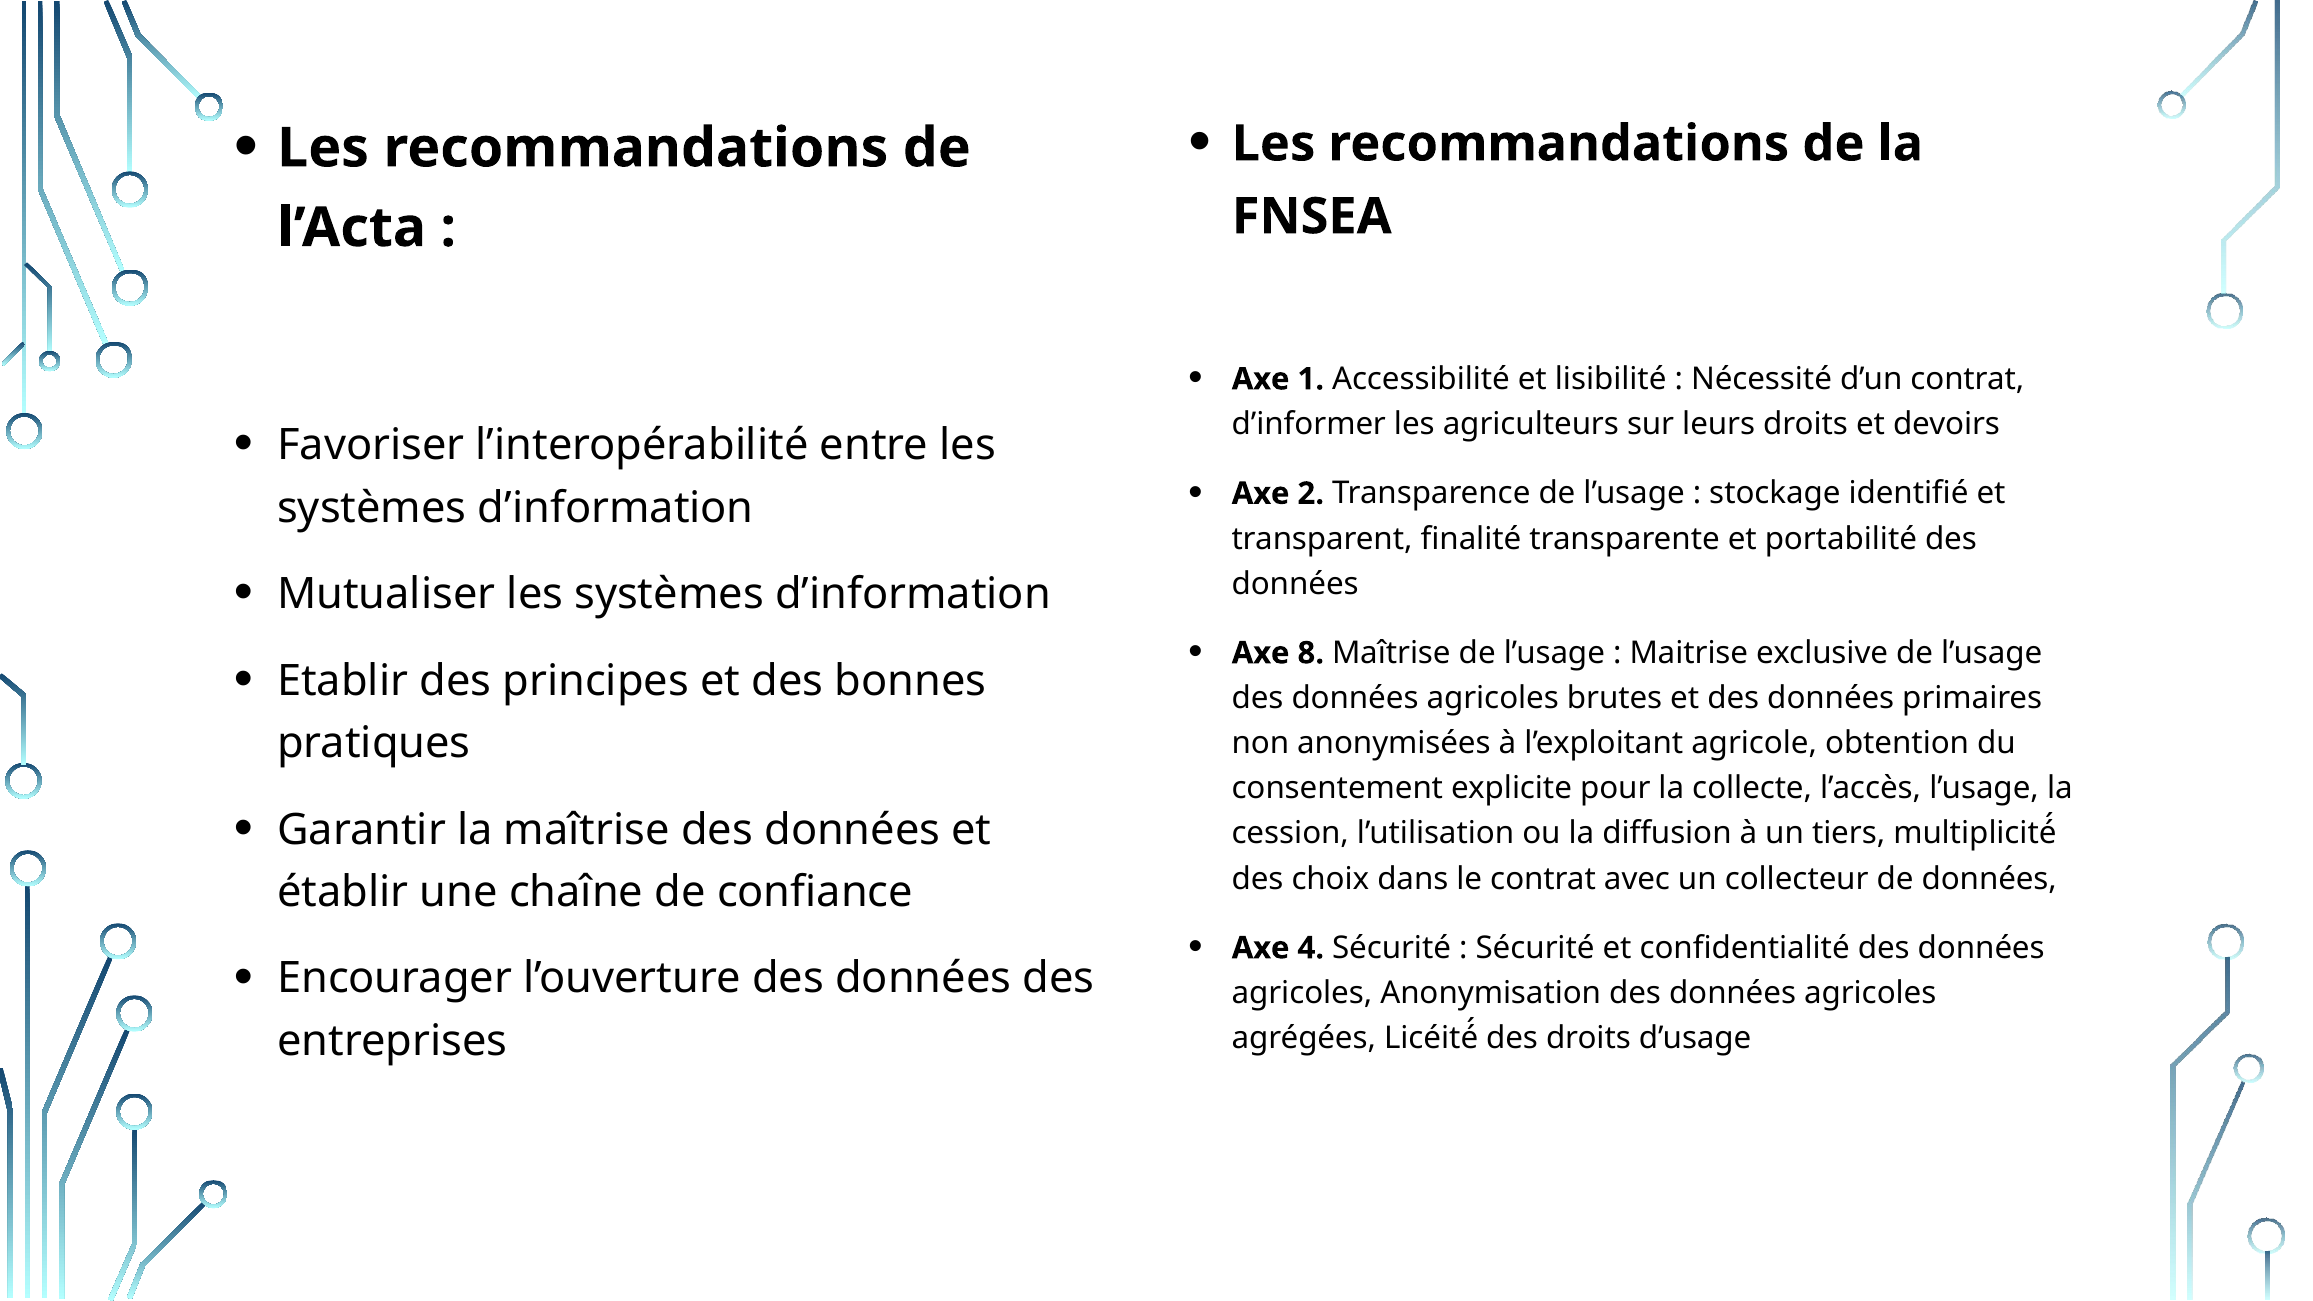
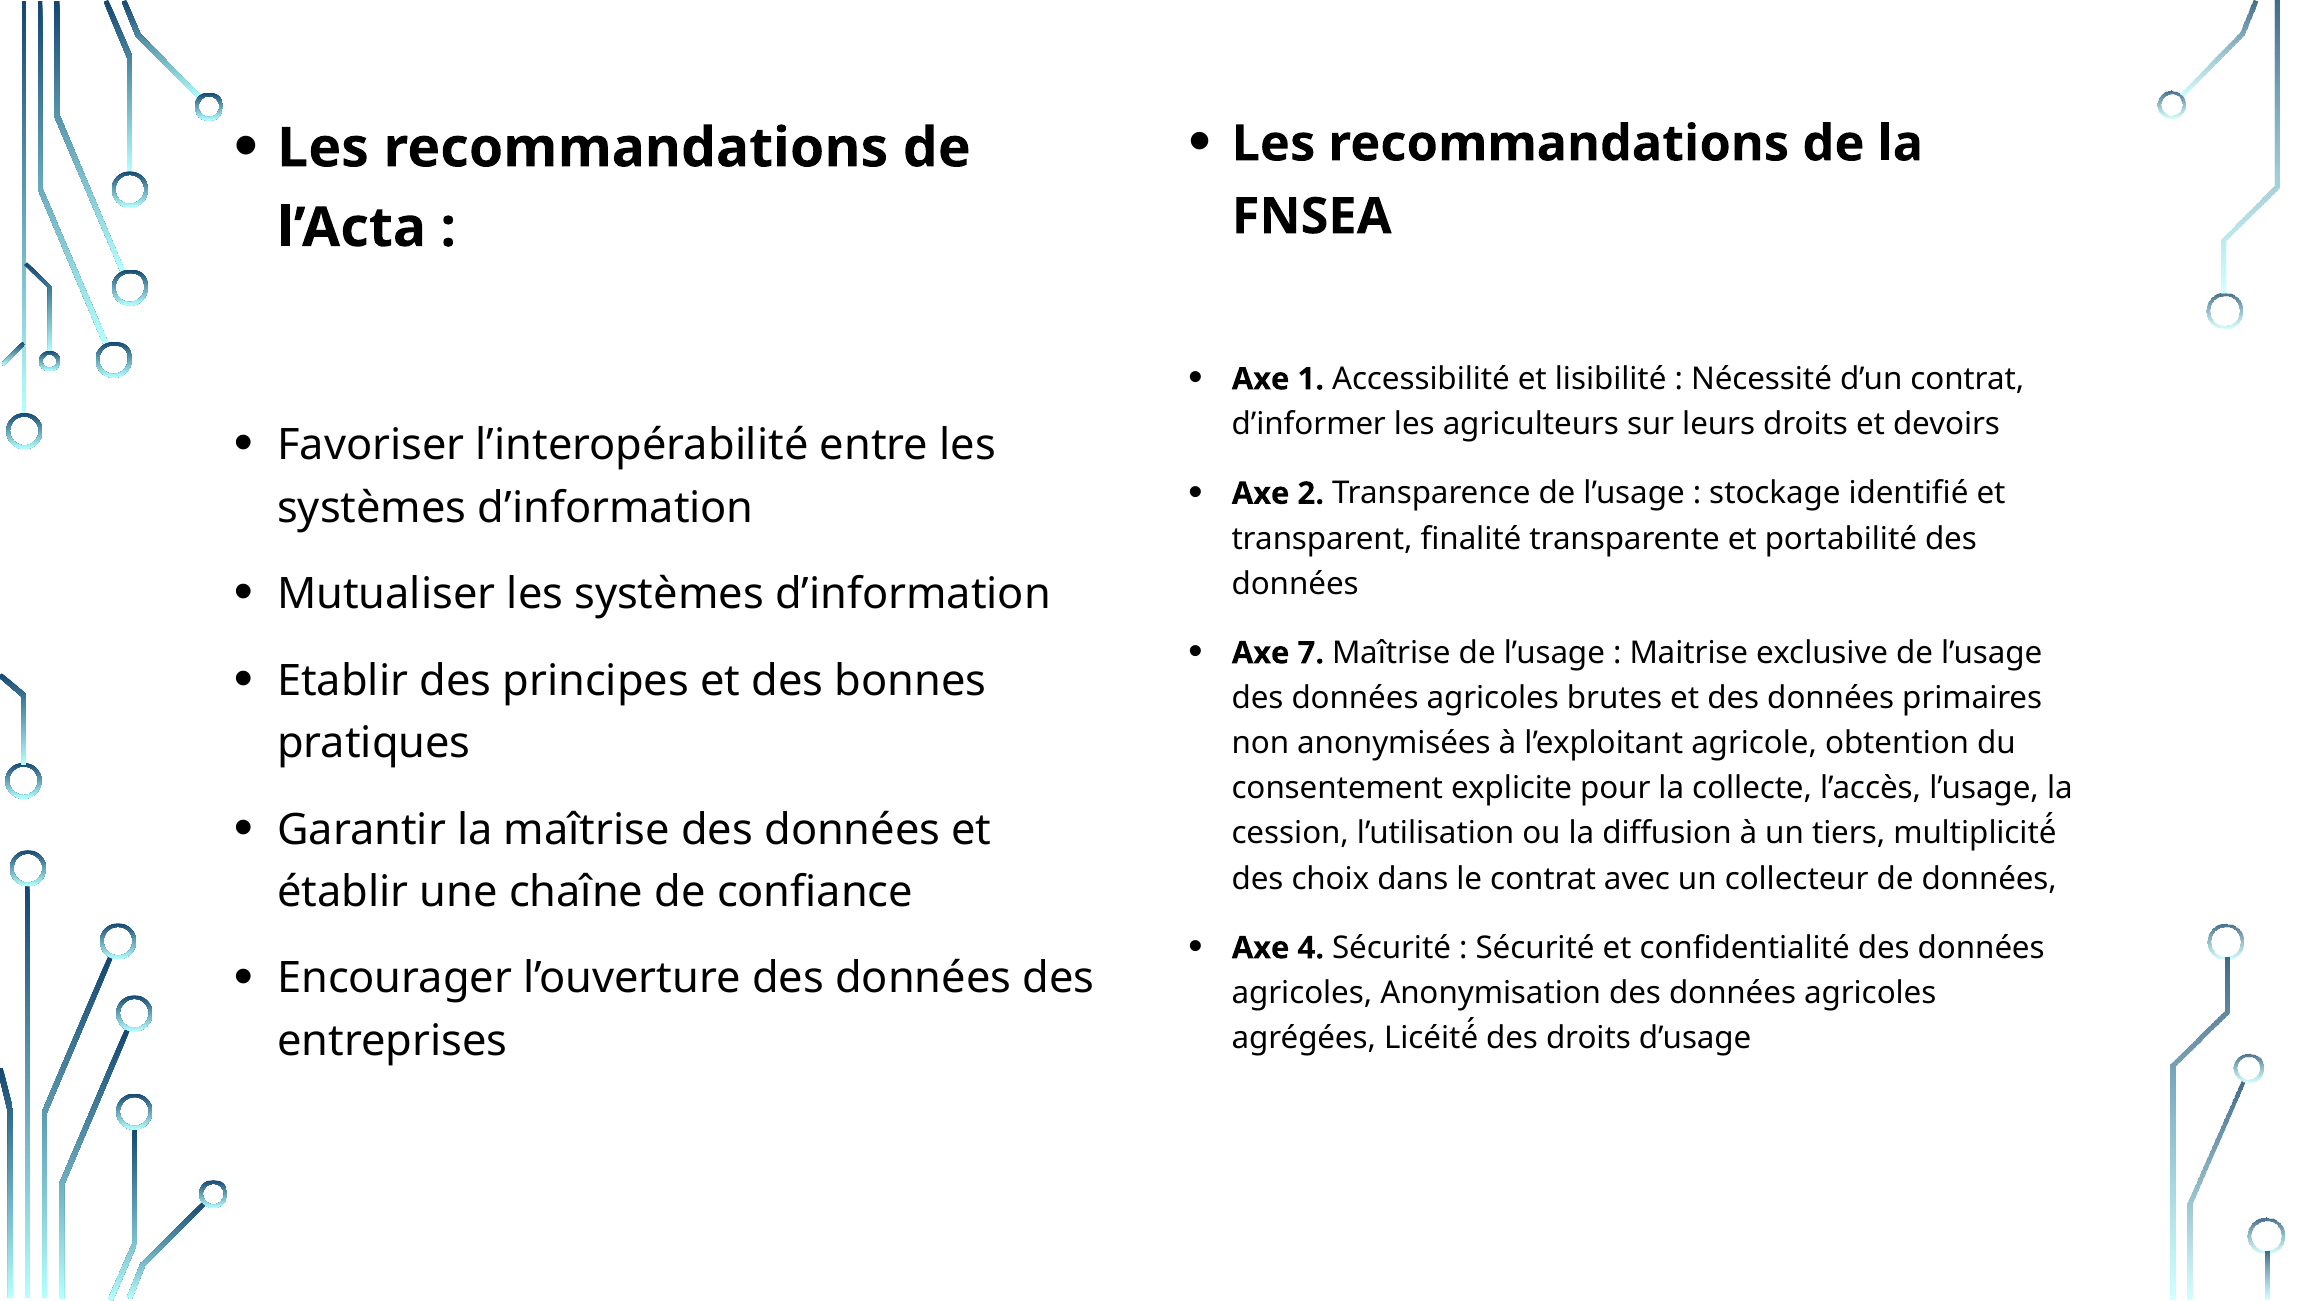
8: 8 -> 7
